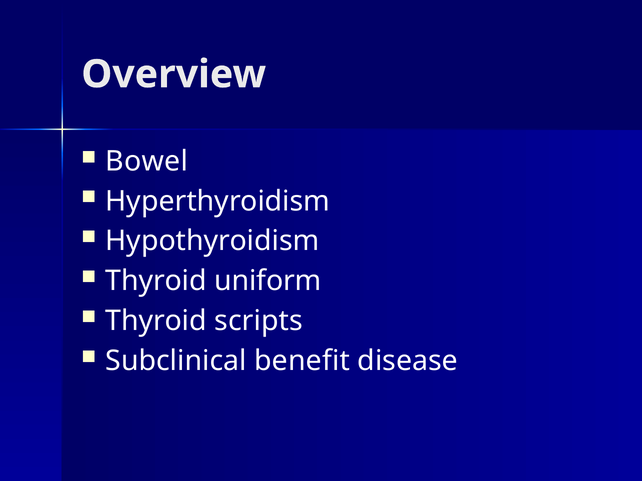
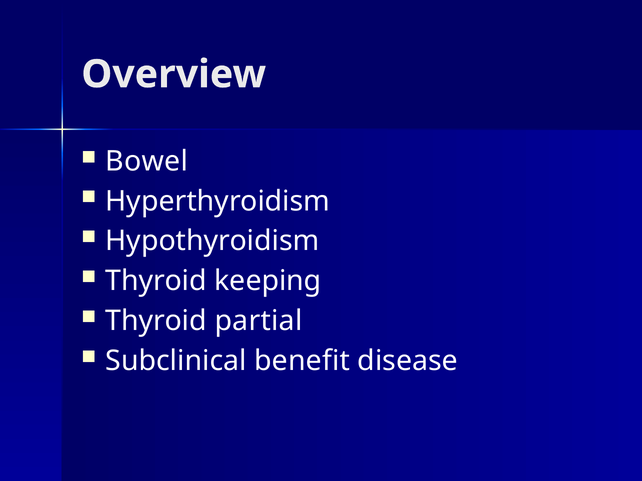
uniform: uniform -> keeping
scripts: scripts -> partial
